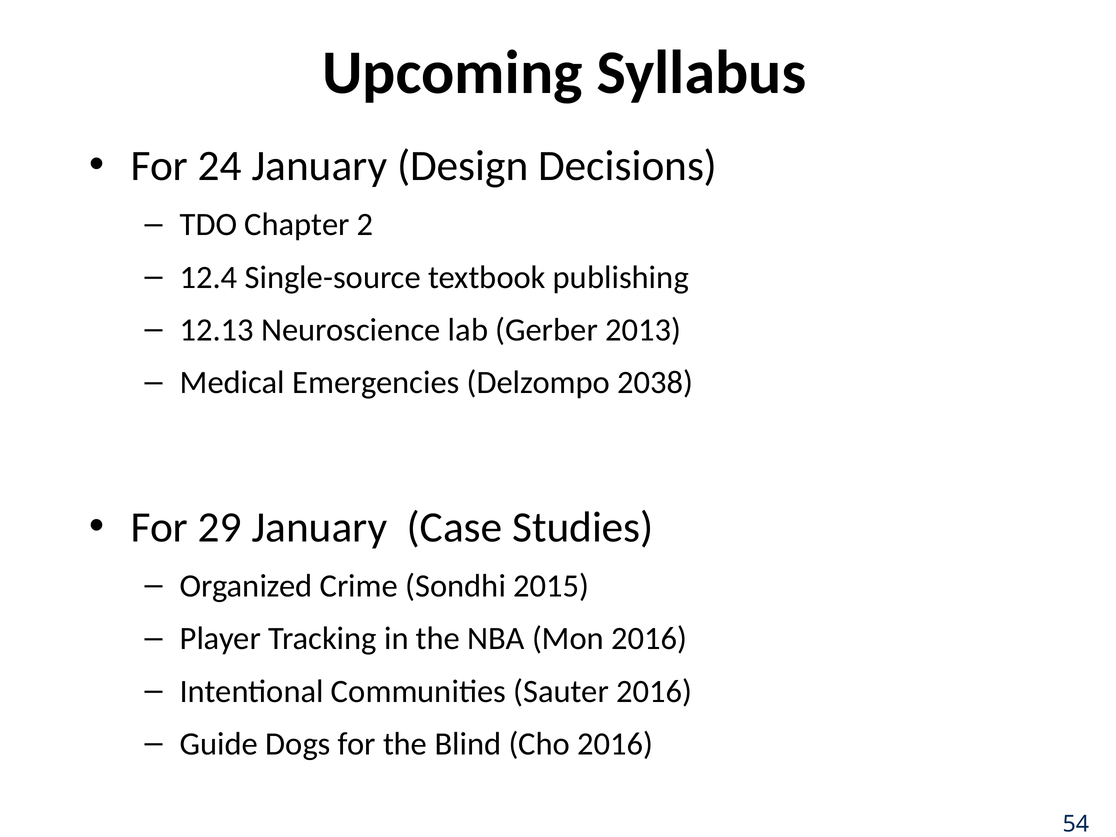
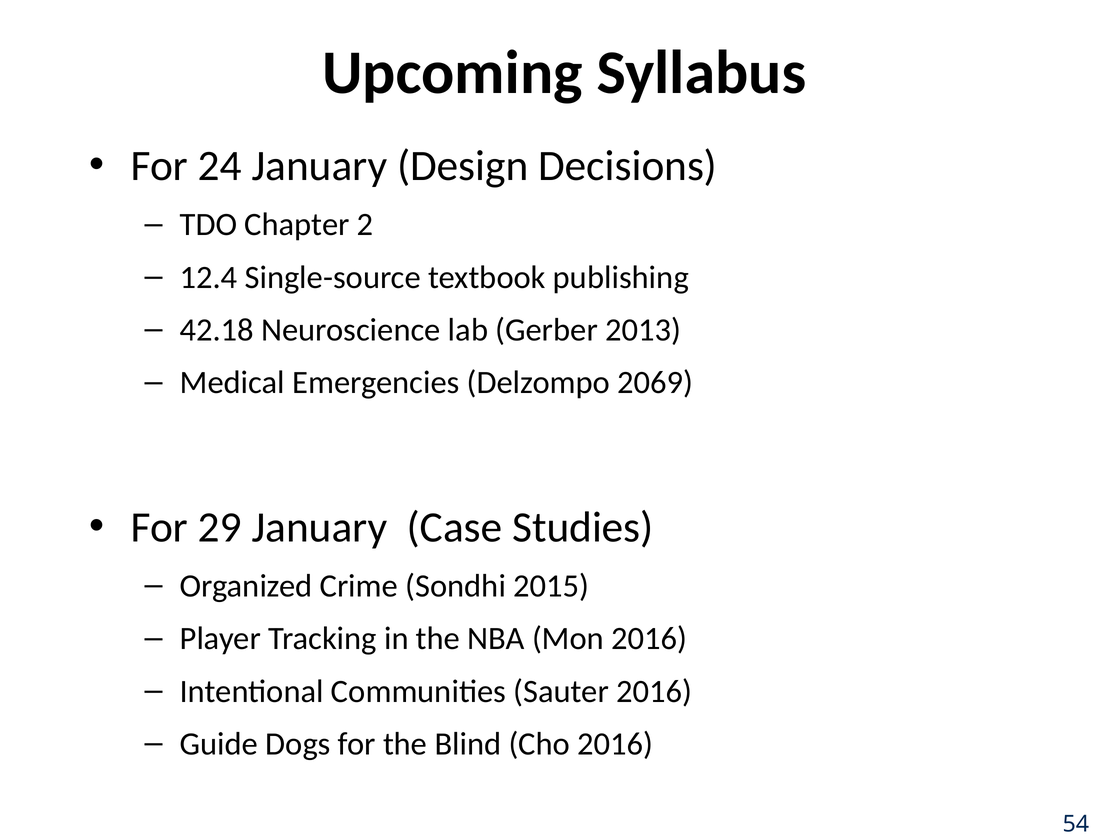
12.13: 12.13 -> 42.18
2038: 2038 -> 2069
